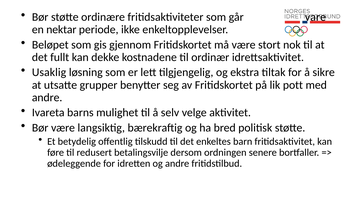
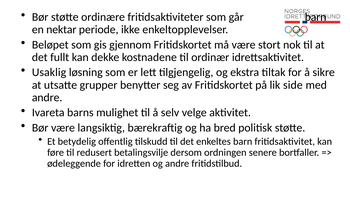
går vare: vare -> barn
pott: pott -> side
